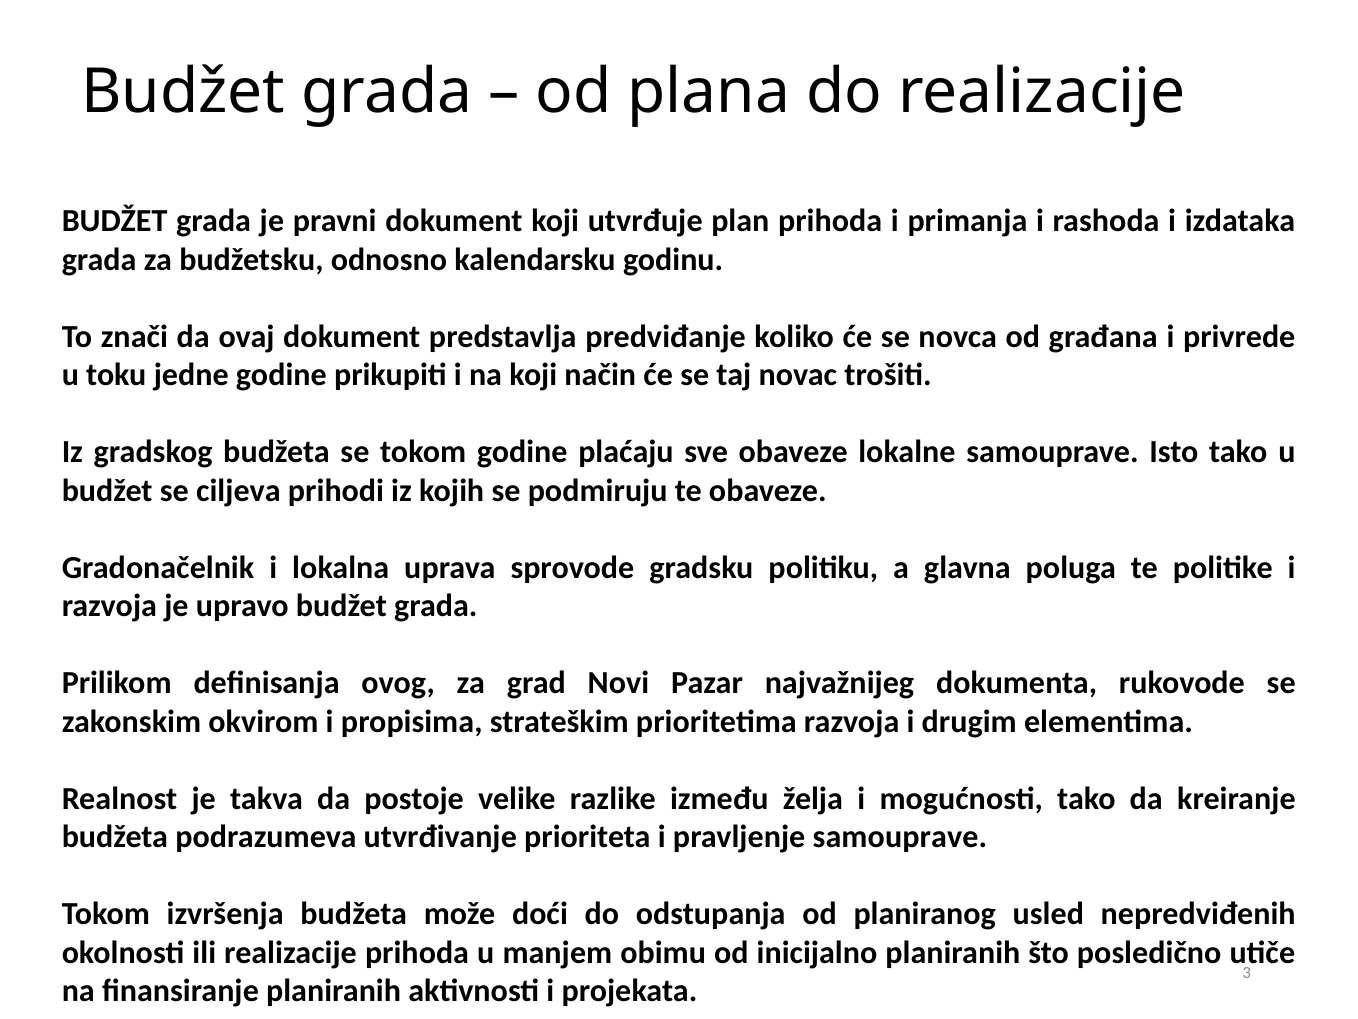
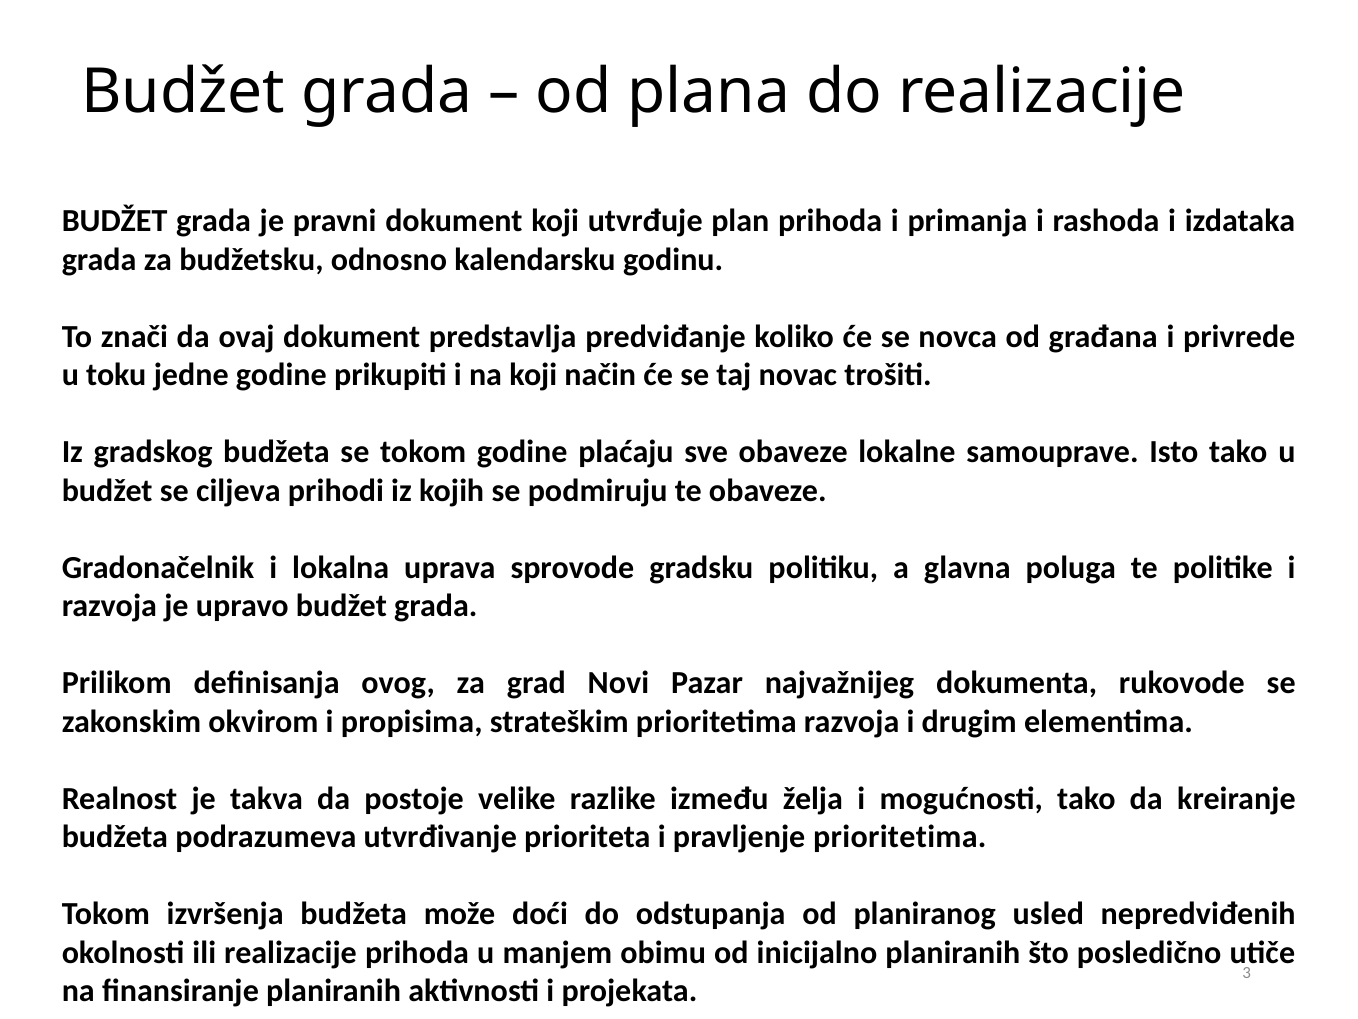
pravljenje samouprave: samouprave -> prioritetima
